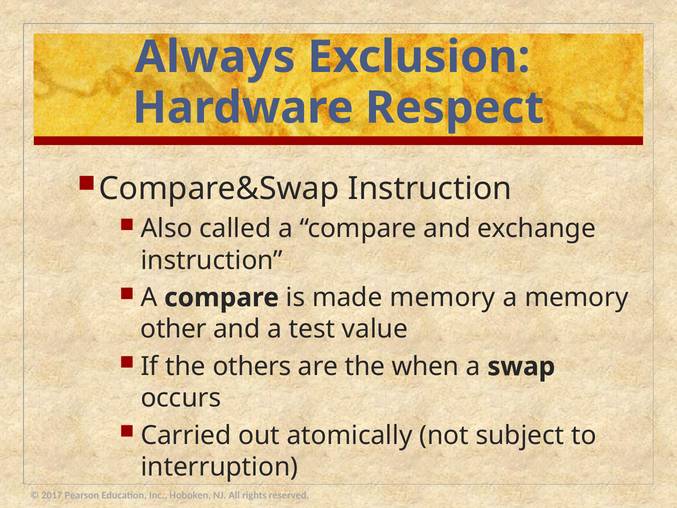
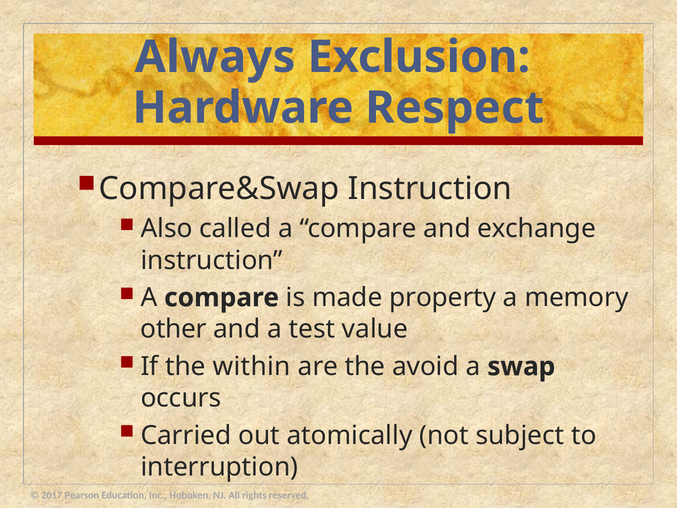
made memory: memory -> property
others: others -> within
when: when -> avoid
